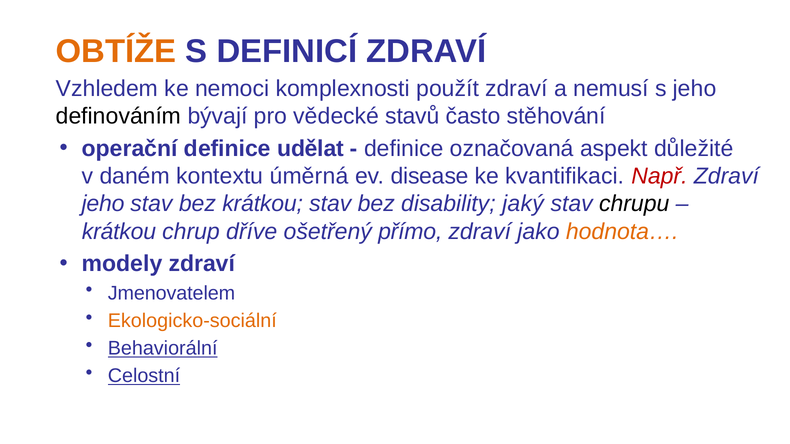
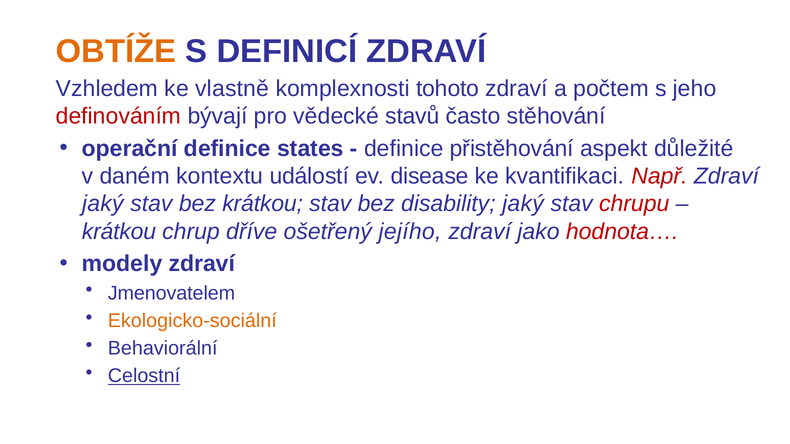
nemoci: nemoci -> vlastně
použít: použít -> tohoto
nemusí: nemusí -> počtem
definováním colour: black -> red
udělat: udělat -> states
označovaná: označovaná -> přistěhování
úměrná: úměrná -> událostí
jeho at (103, 204): jeho -> jaký
chrupu colour: black -> red
přímo: přímo -> jejího
hodnota… colour: orange -> red
Behaviorální underline: present -> none
